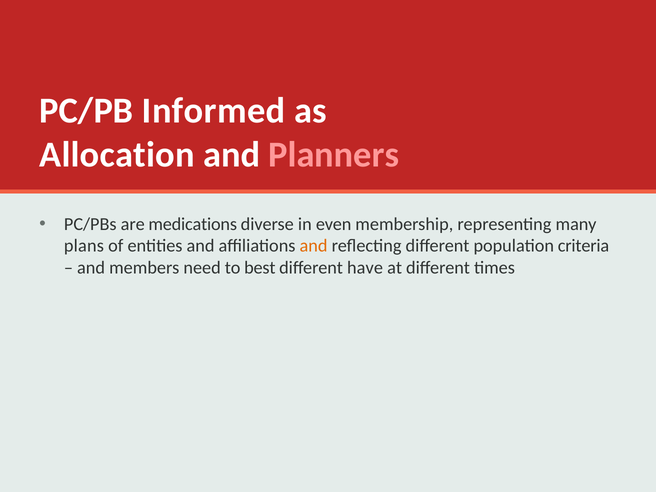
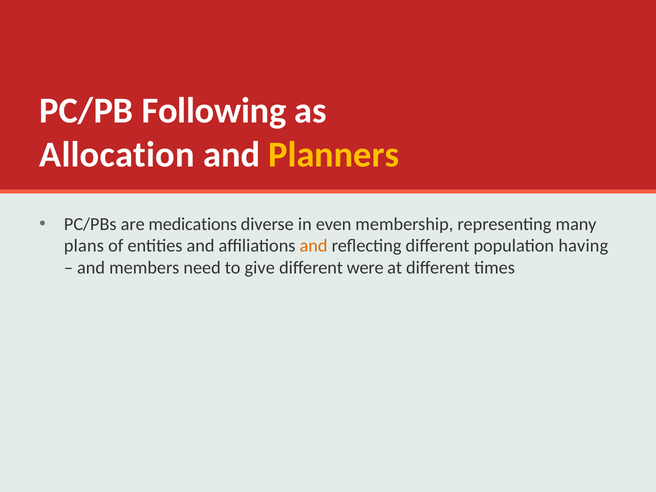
Informed: Informed -> Following
Planners colour: pink -> yellow
criteria: criteria -> having
best: best -> give
have: have -> were
